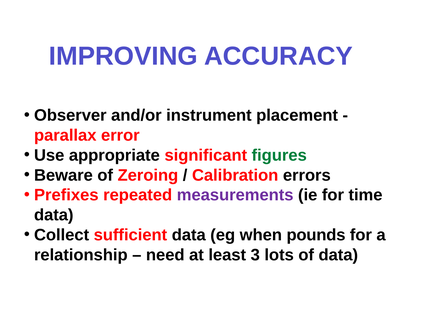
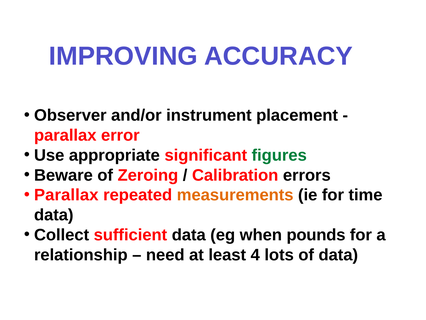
Prefixes at (66, 195): Prefixes -> Parallax
measurements colour: purple -> orange
3: 3 -> 4
